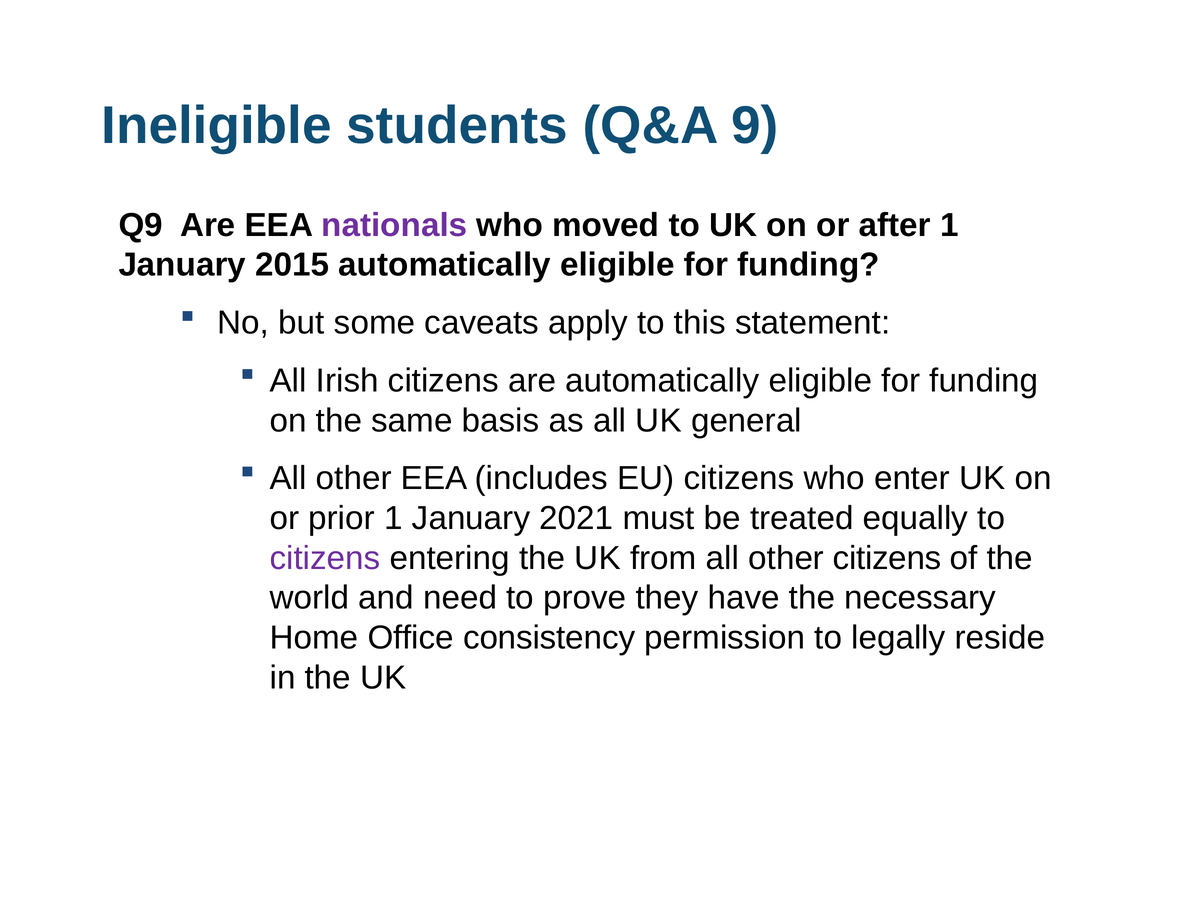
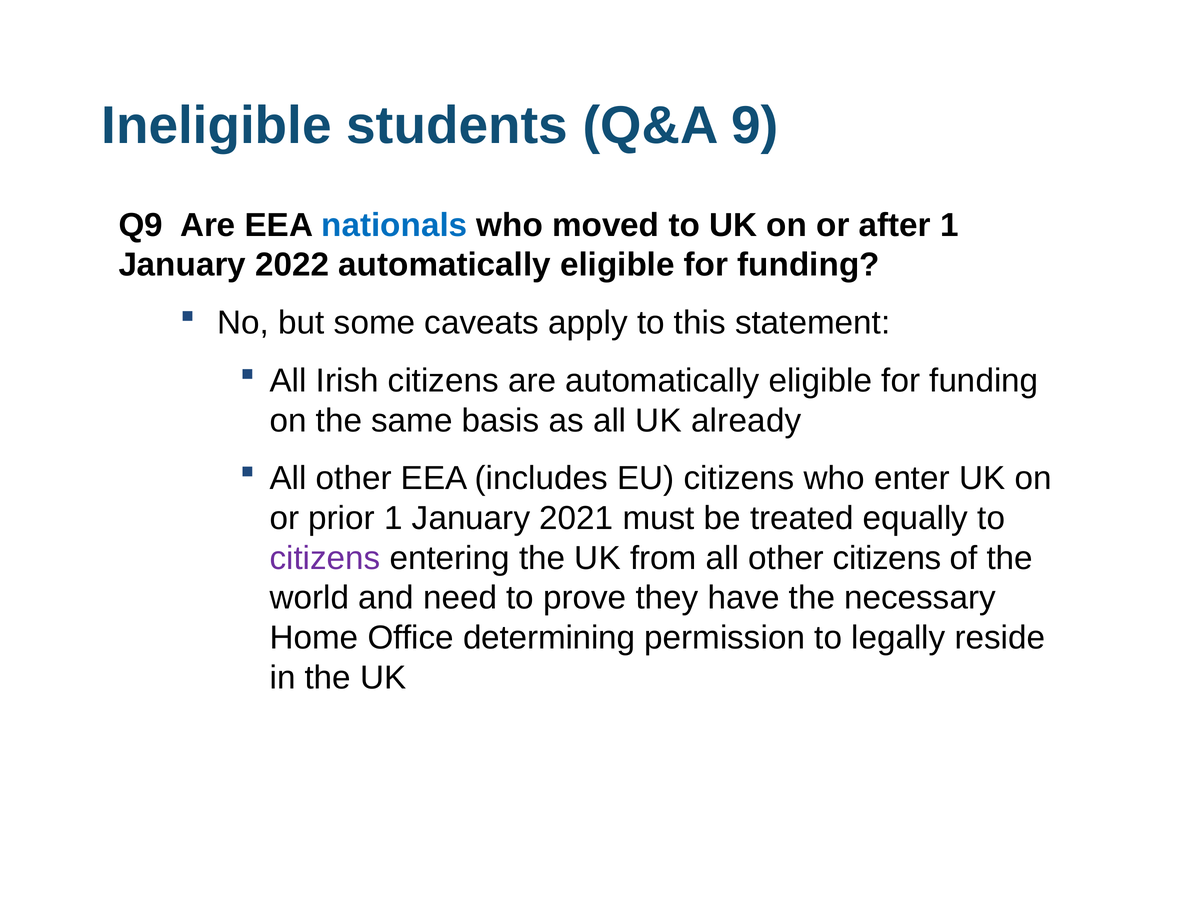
nationals colour: purple -> blue
2015: 2015 -> 2022
general: general -> already
consistency: consistency -> determining
